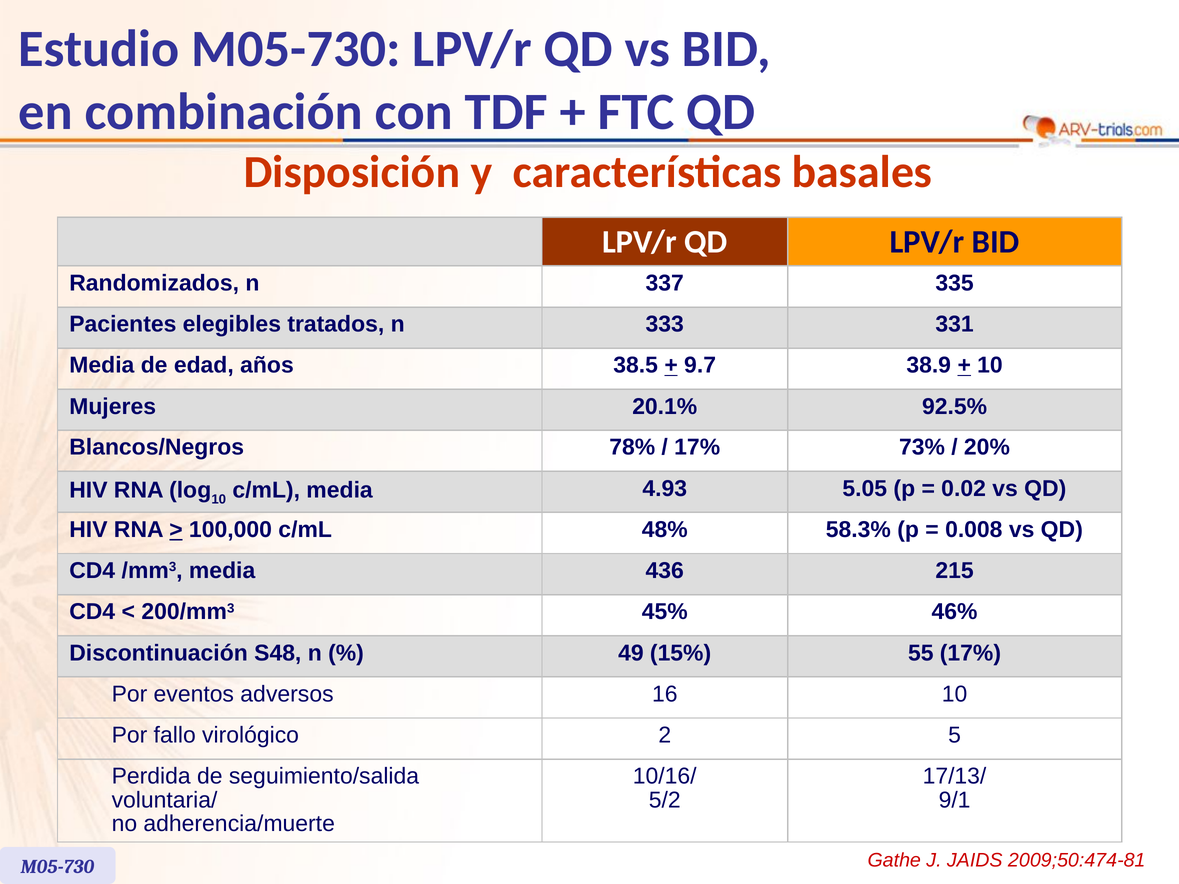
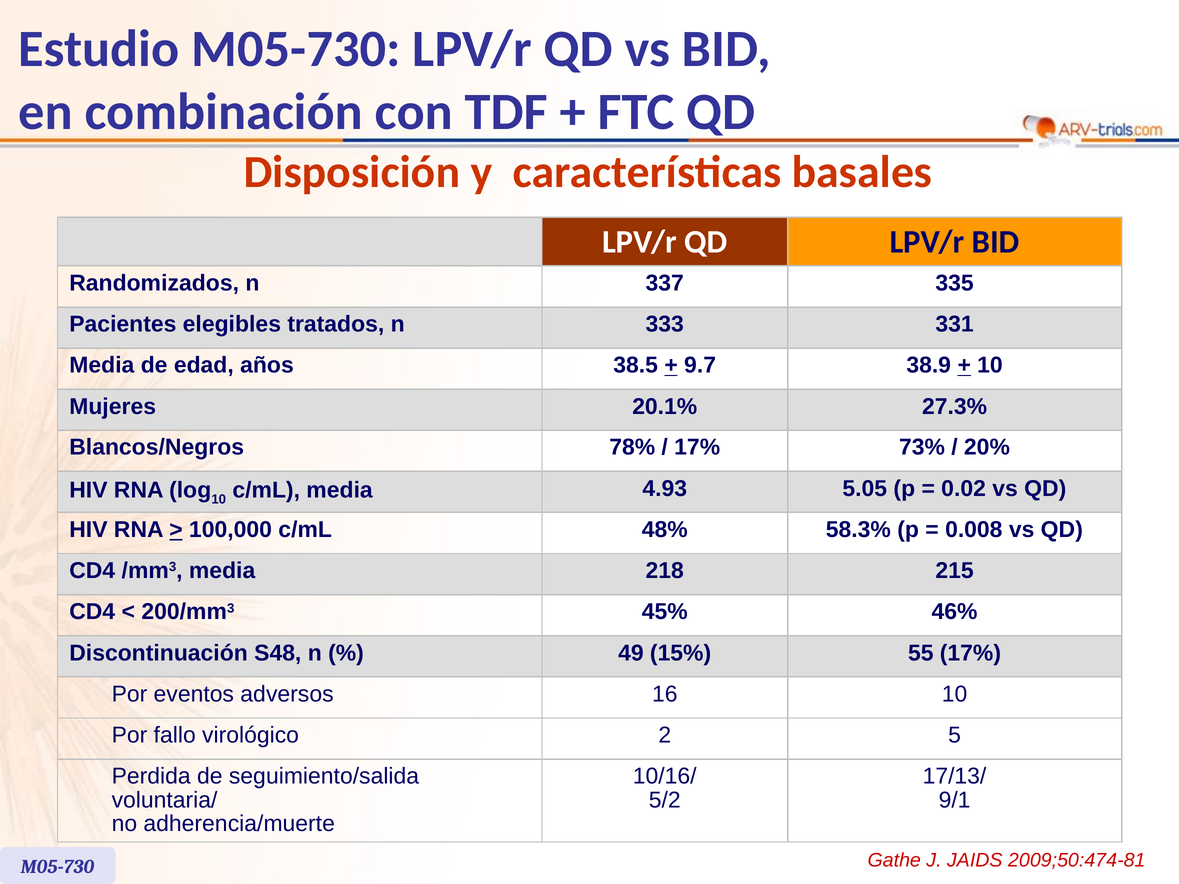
92.5%: 92.5% -> 27.3%
436: 436 -> 218
